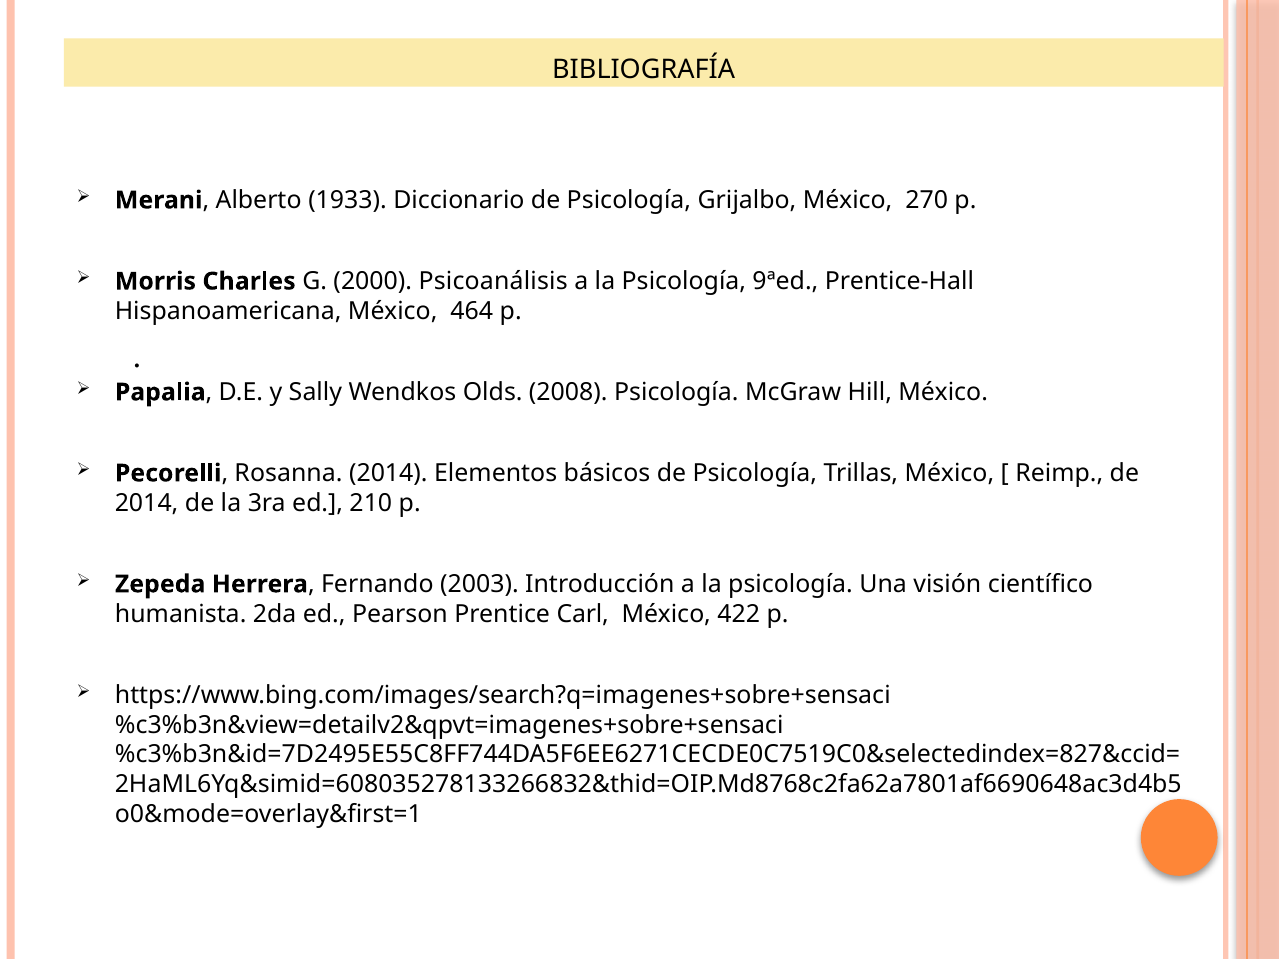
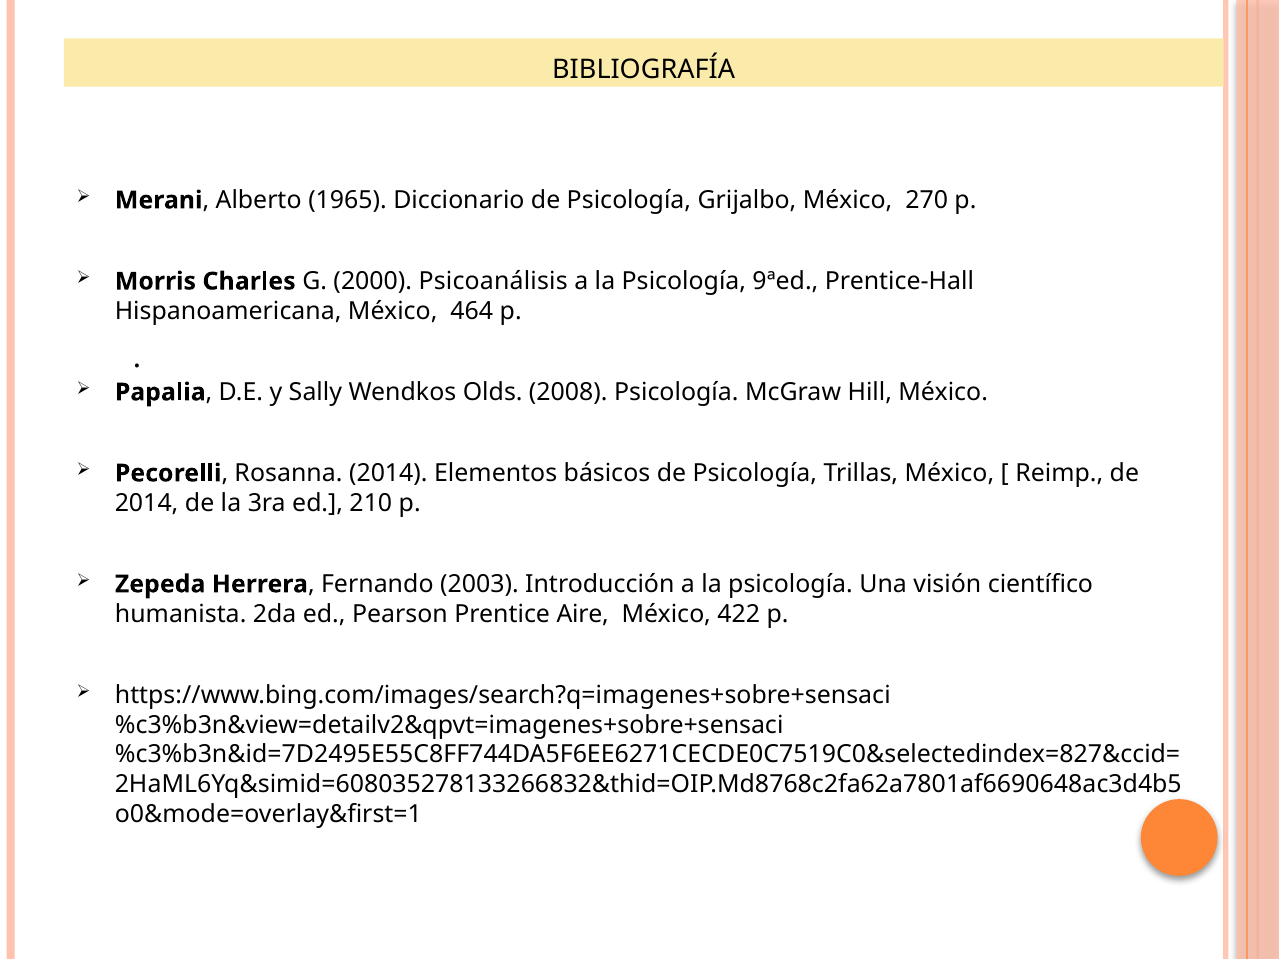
1933: 1933 -> 1965
Carl: Carl -> Aire
